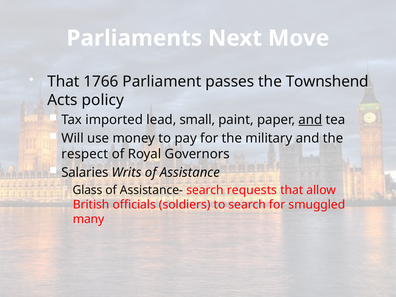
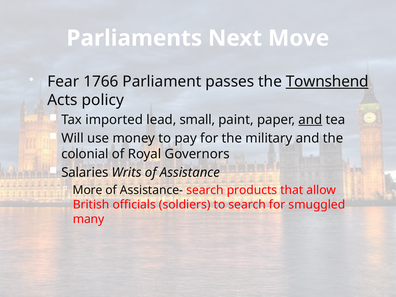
That at (63, 82): That -> Fear
Townshend underline: none -> present
respect: respect -> colonial
Glass: Glass -> More
requests: requests -> products
